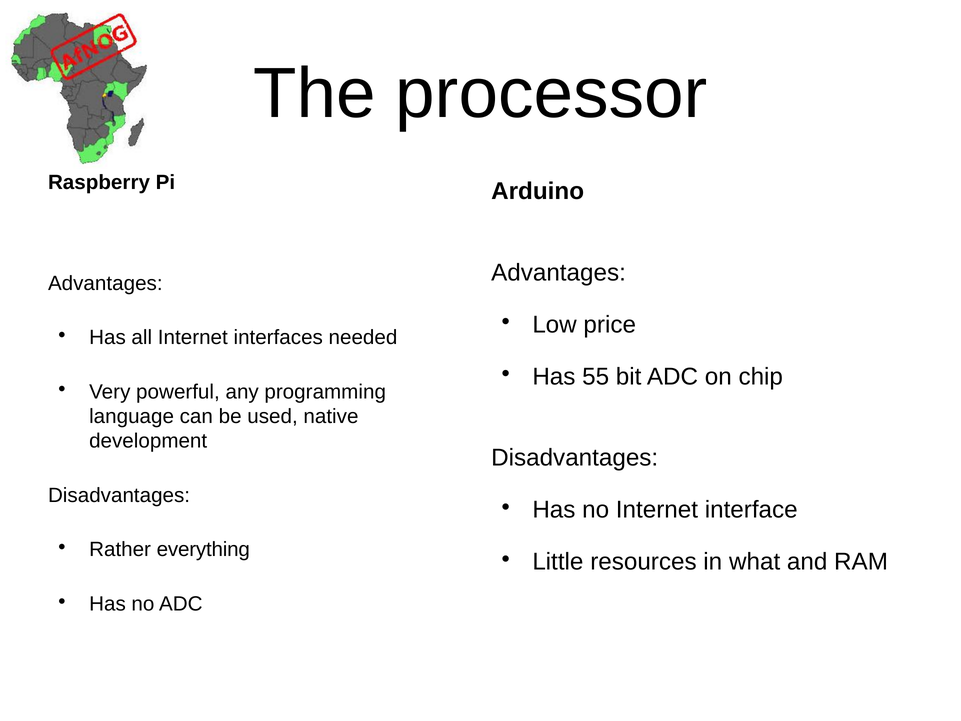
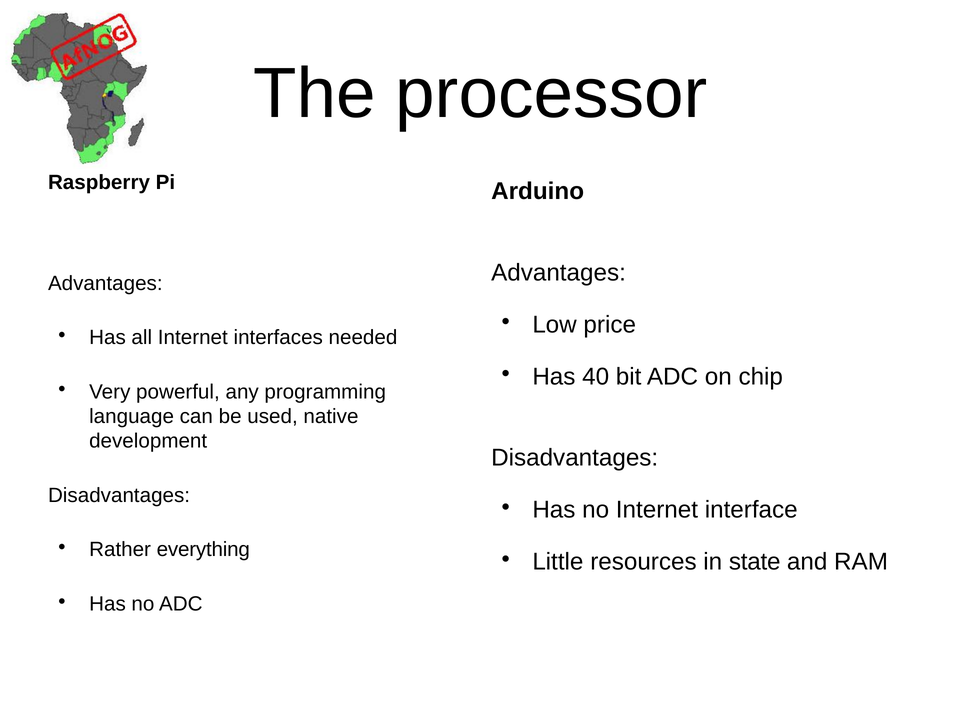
55: 55 -> 40
what: what -> state
